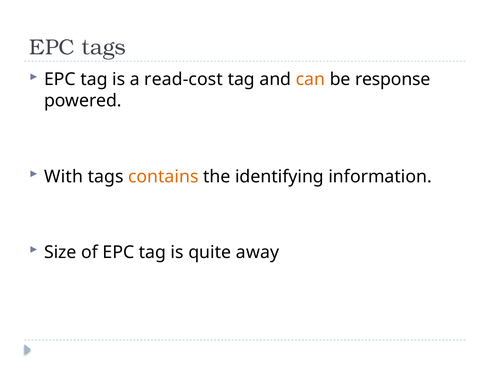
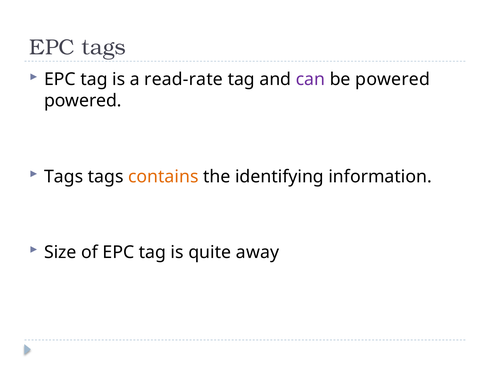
read-cost: read-cost -> read-rate
can colour: orange -> purple
be response: response -> powered
With at (64, 177): With -> Tags
